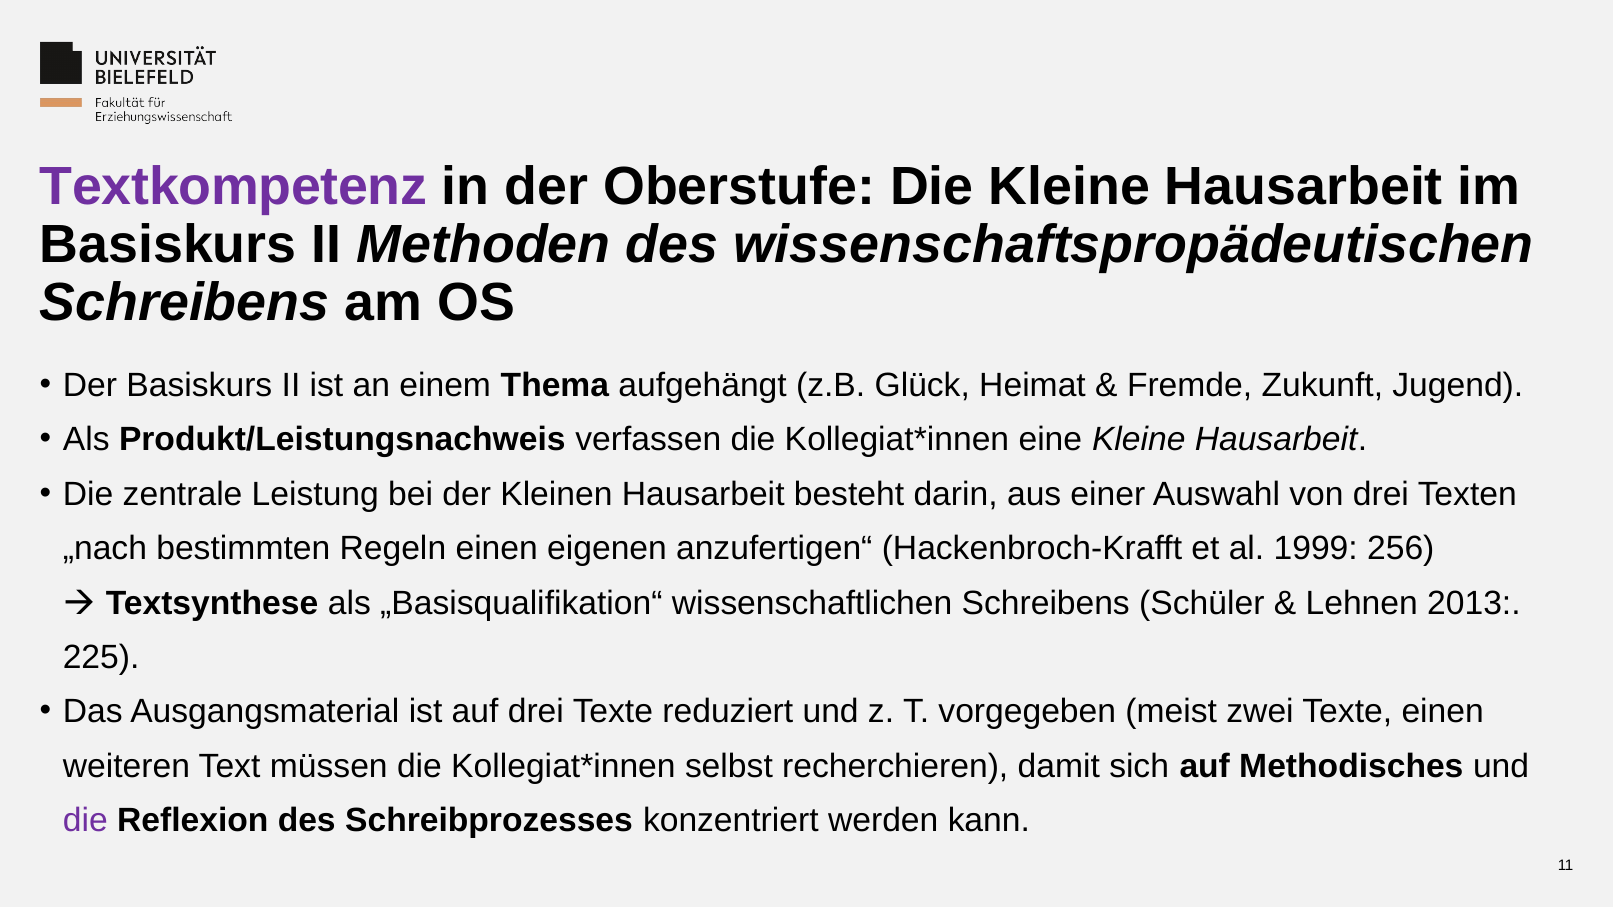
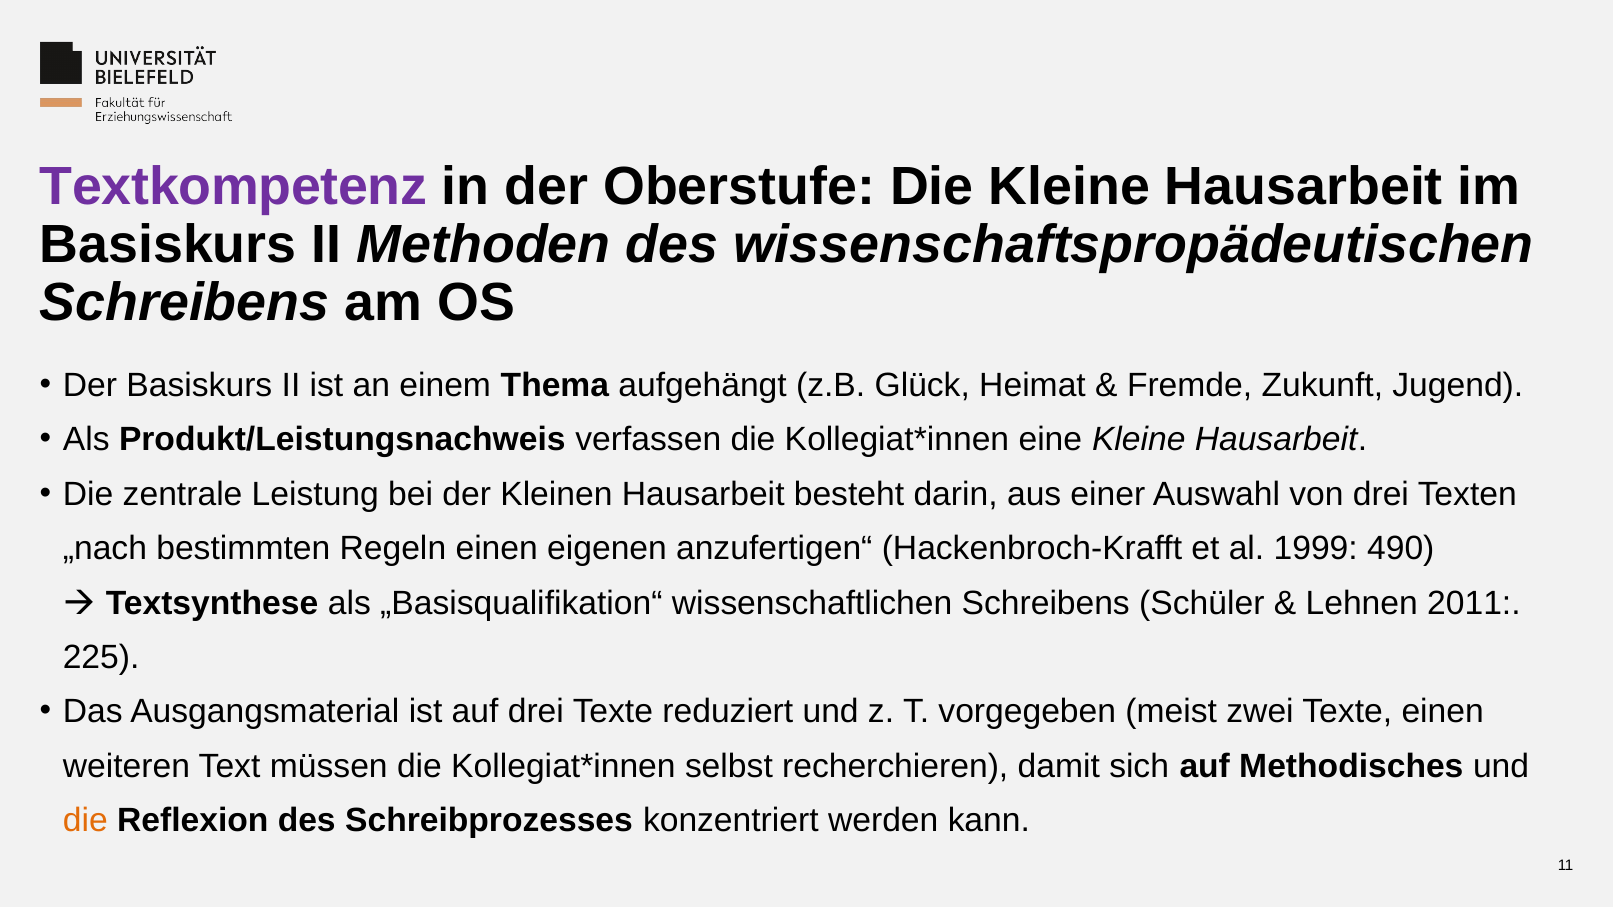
256: 256 -> 490
2013: 2013 -> 2011
die at (85, 821) colour: purple -> orange
